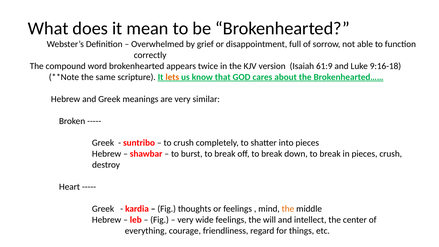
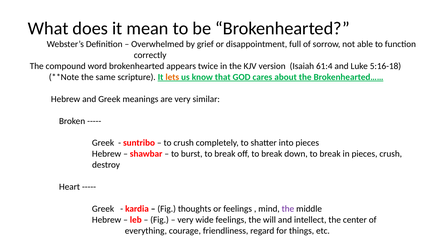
61:9: 61:9 -> 61:4
9:16-18: 9:16-18 -> 5:16-18
the at (288, 209) colour: orange -> purple
